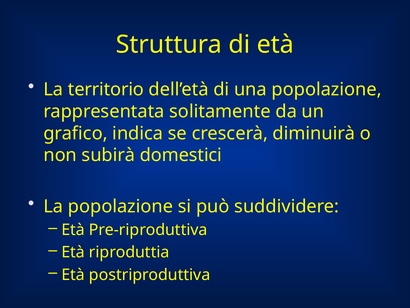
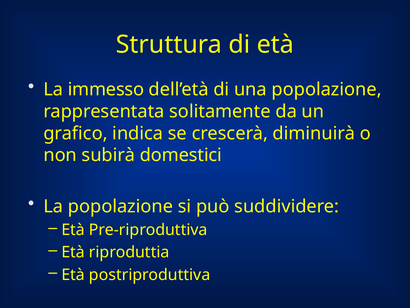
territorio: territorio -> immesso
